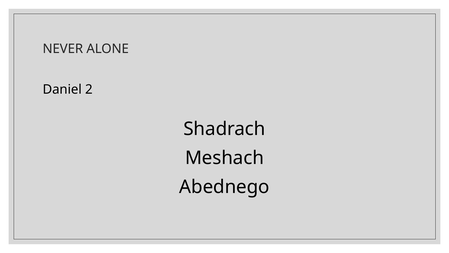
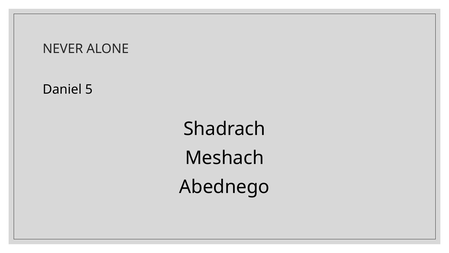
2: 2 -> 5
